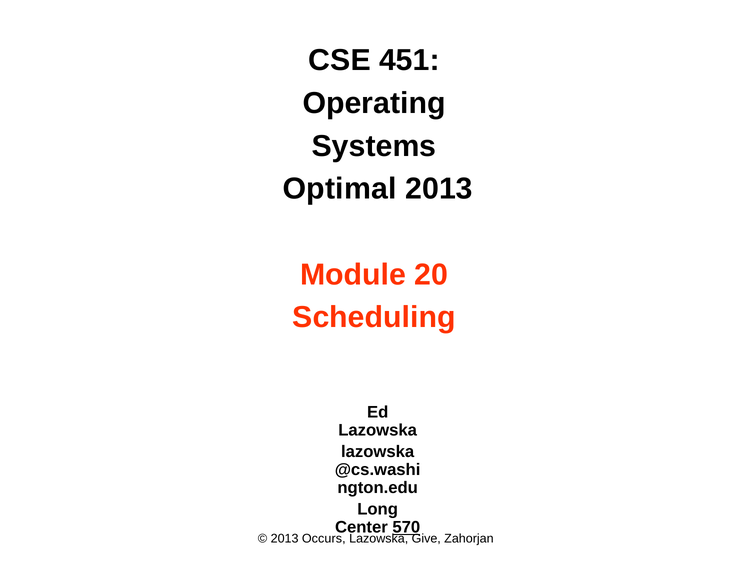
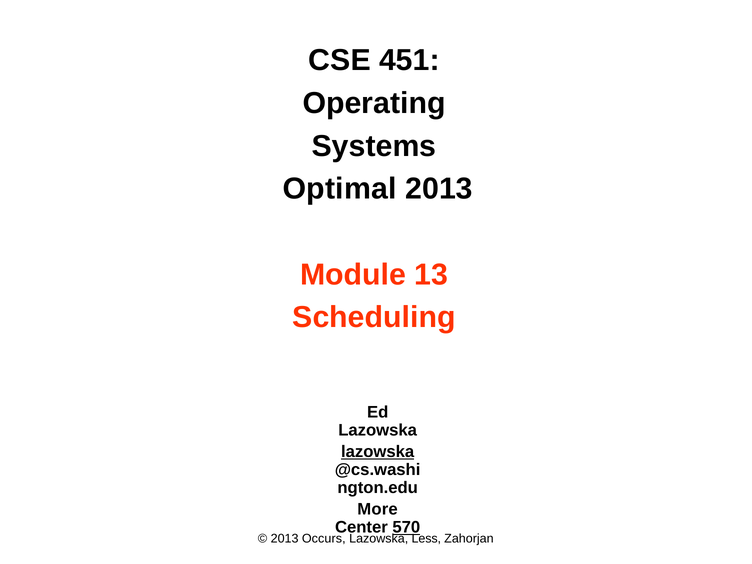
20: 20 -> 13
lazowska at (378, 452) underline: none -> present
Long: Long -> More
Give: Give -> Less
